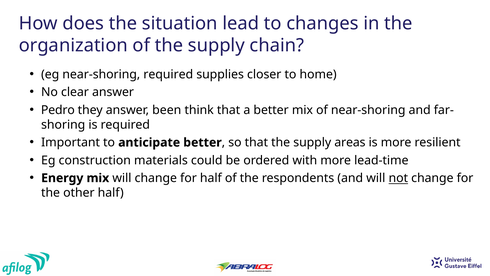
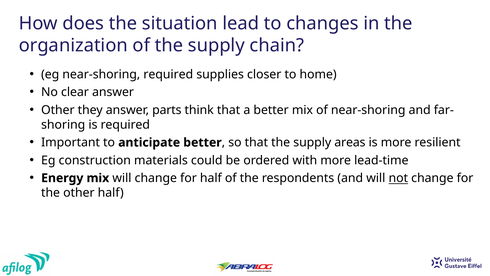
Pedro at (58, 110): Pedro -> Other
been: been -> parts
